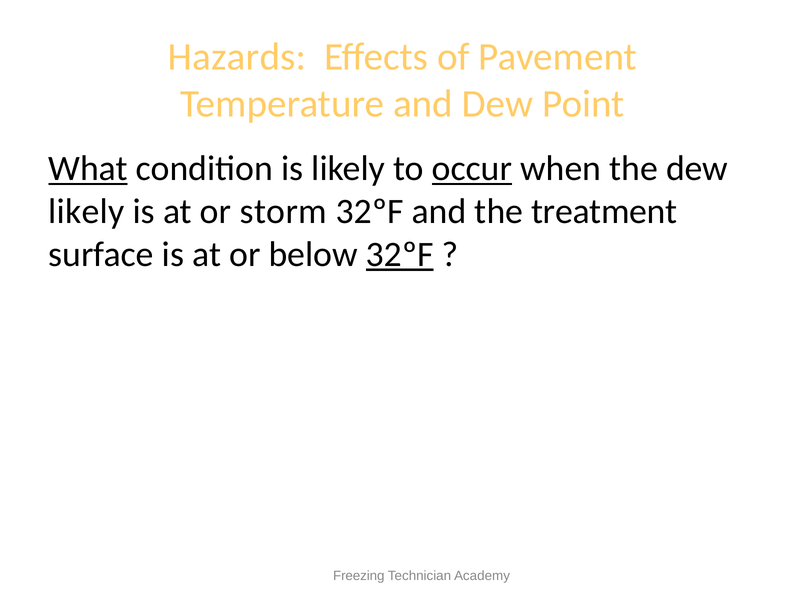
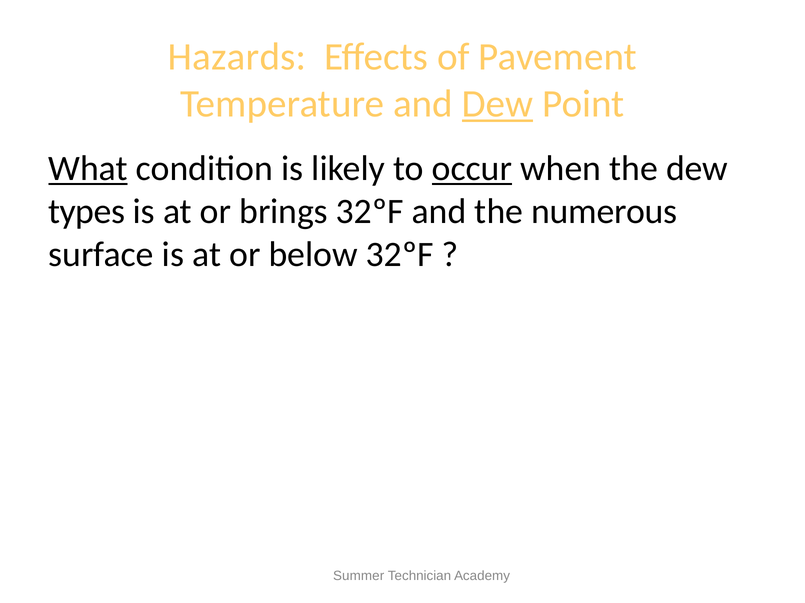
Dew at (497, 104) underline: none -> present
likely at (86, 212): likely -> types
storm: storm -> brings
treatment: treatment -> numerous
32ºF at (400, 255) underline: present -> none
Freezing: Freezing -> Summer
